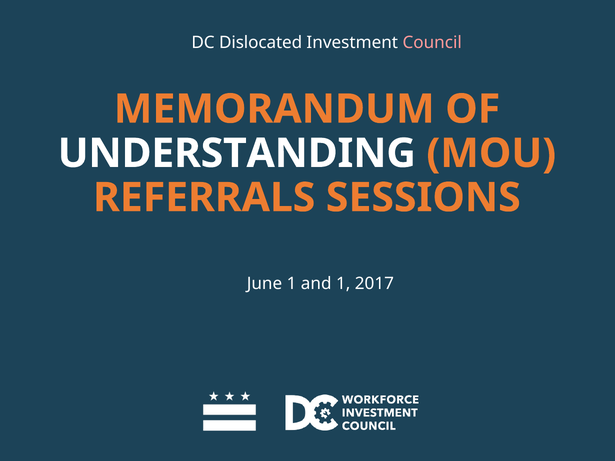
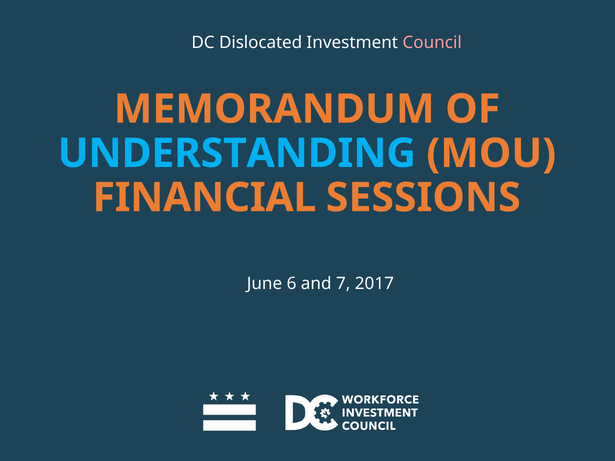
UNDERSTANDING colour: white -> light blue
REFERRALS: REFERRALS -> FINANCIAL
June 1: 1 -> 6
and 1: 1 -> 7
